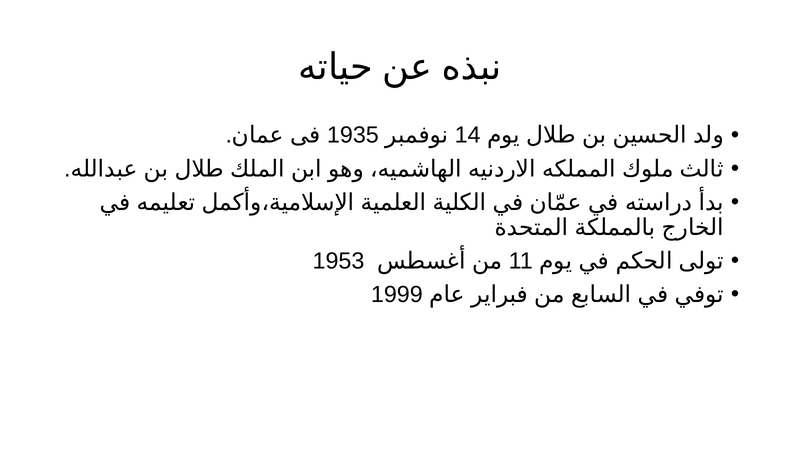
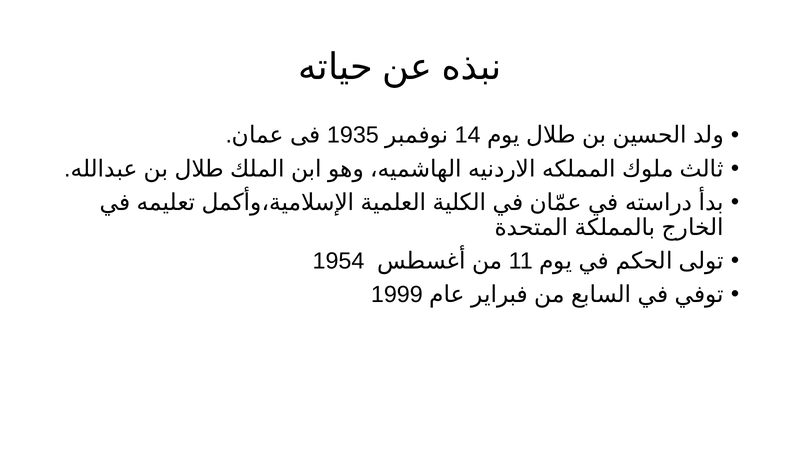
1953: 1953 -> 1954
